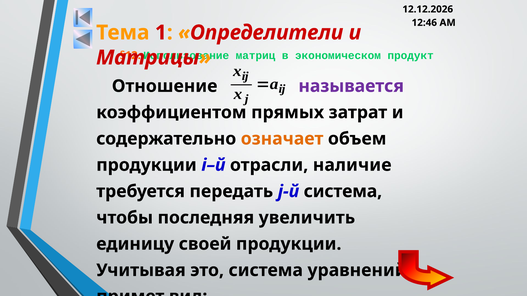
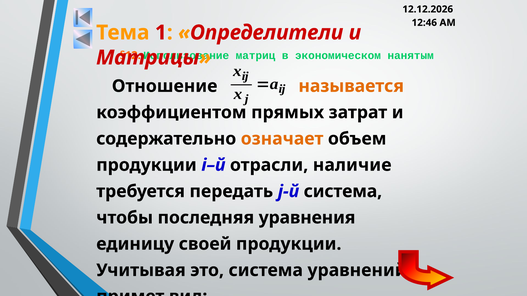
продукт: продукт -> нанятым
называется colour: purple -> orange
увеличить: увеличить -> уравнения
